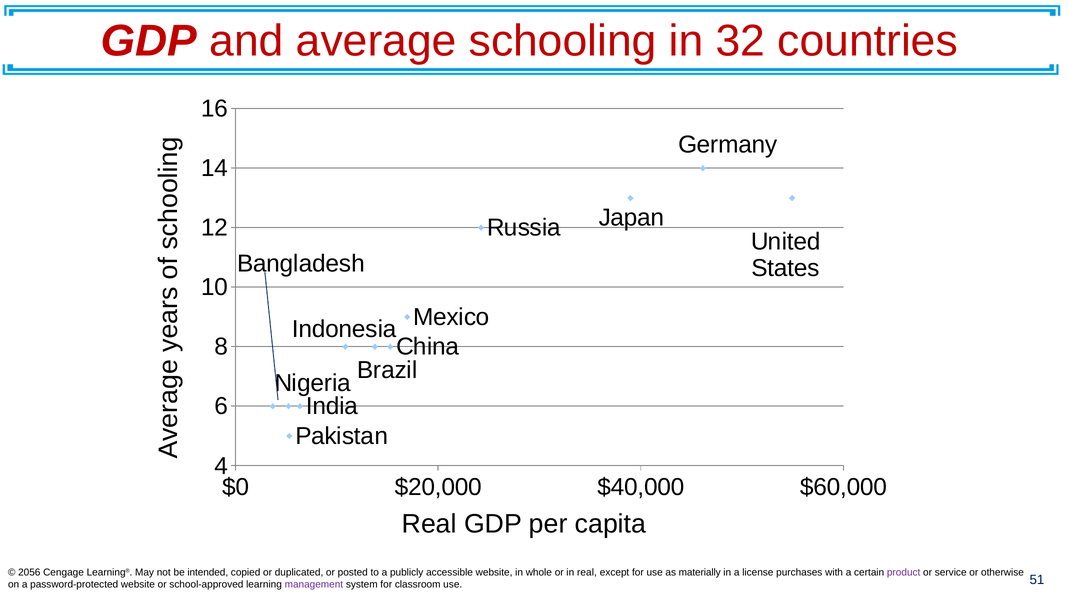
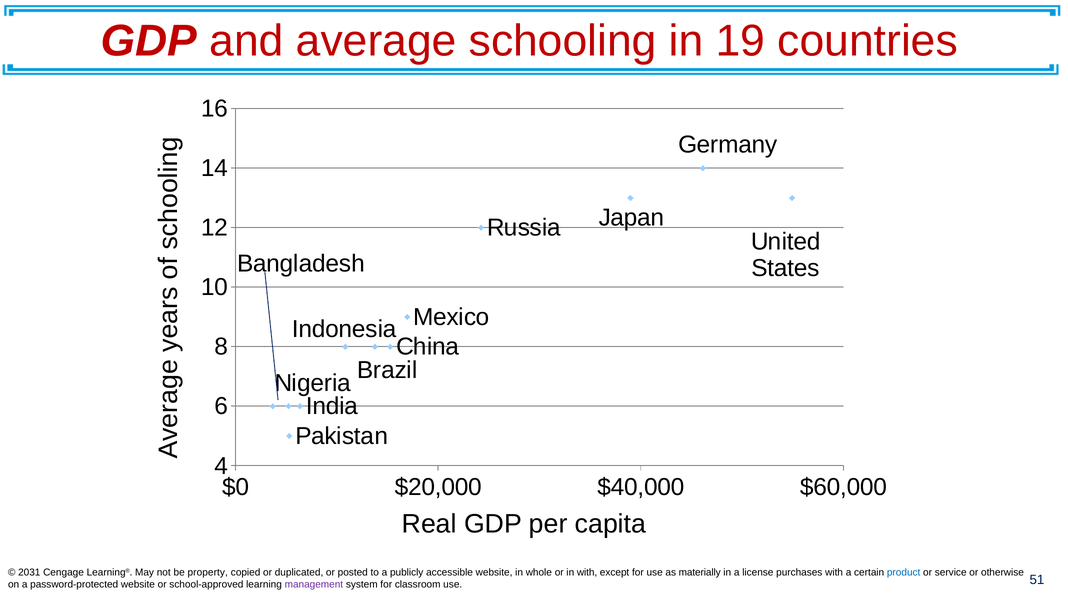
32: 32 -> 19
2056: 2056 -> 2031
intended: intended -> property
in real: real -> with
product colour: purple -> blue
